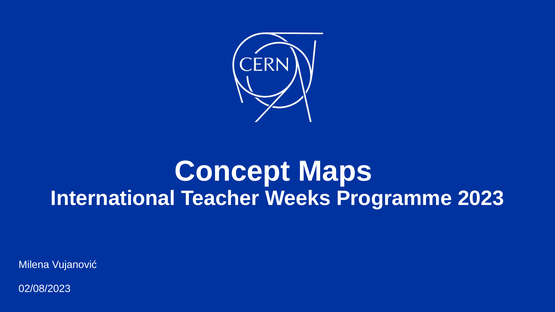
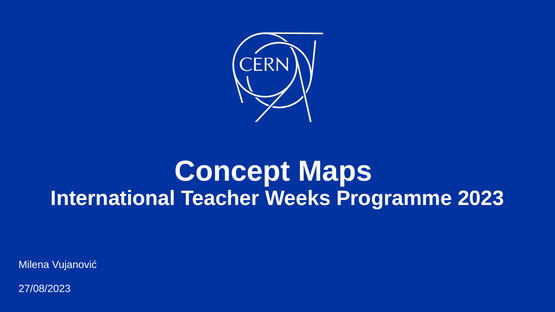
02/08/2023: 02/08/2023 -> 27/08/2023
